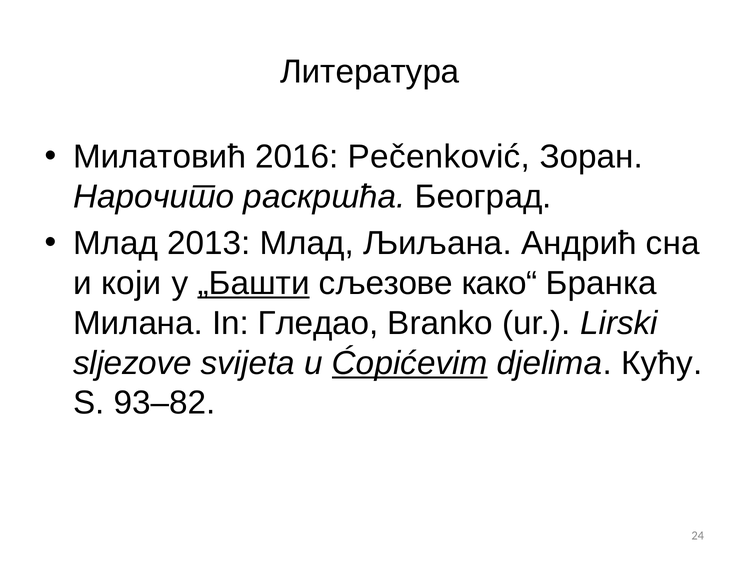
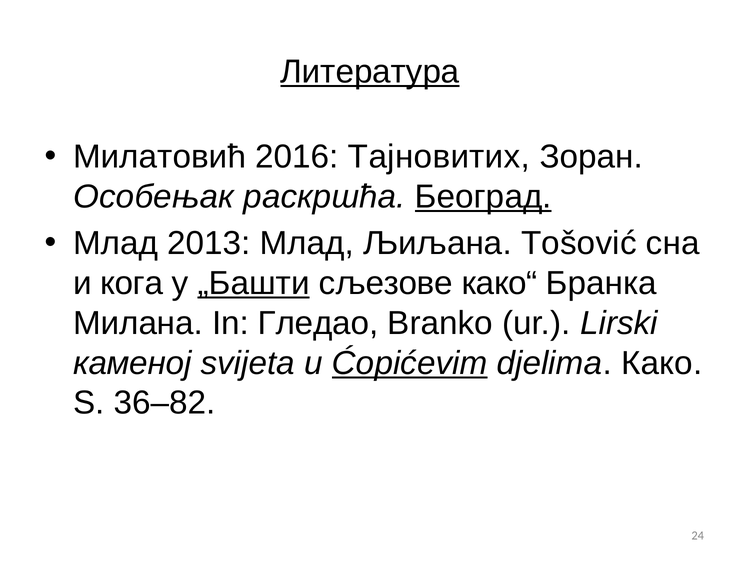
Литература underline: none -> present
Pečenković: Pečenković -> Тајновитих
Нарочито: Нарочито -> Особењак
Београд underline: none -> present
Андрић: Андрић -> Tošović
који: који -> кога
sljezove: sljezove -> каменој
Кућу: Кућу -> Како
93–82: 93–82 -> 36–82
